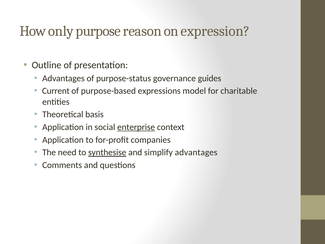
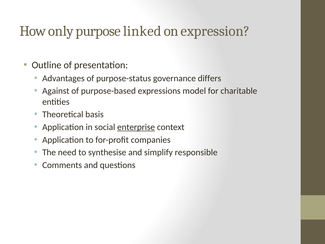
reason: reason -> linked
guides: guides -> differs
Current: Current -> Against
synthesise underline: present -> none
simplify advantages: advantages -> responsible
